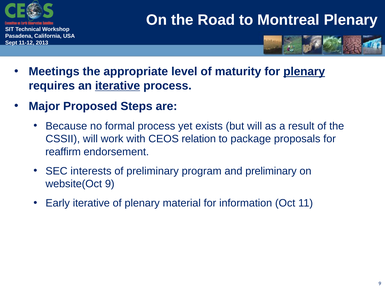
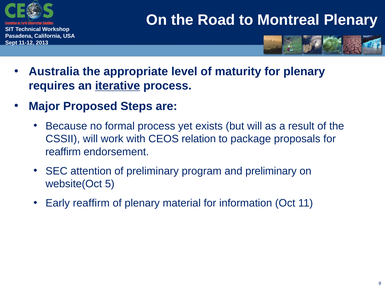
Meetings: Meetings -> Australia
plenary at (304, 71) underline: present -> none
interests: interests -> attention
website(Oct 9: 9 -> 5
Early iterative: iterative -> reaffirm
